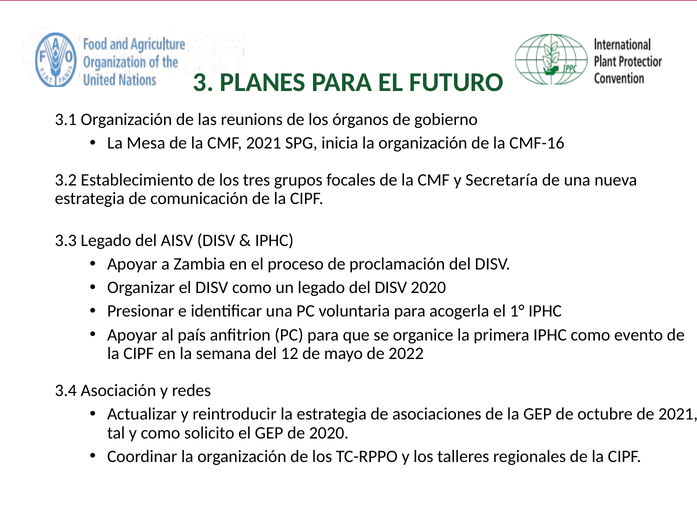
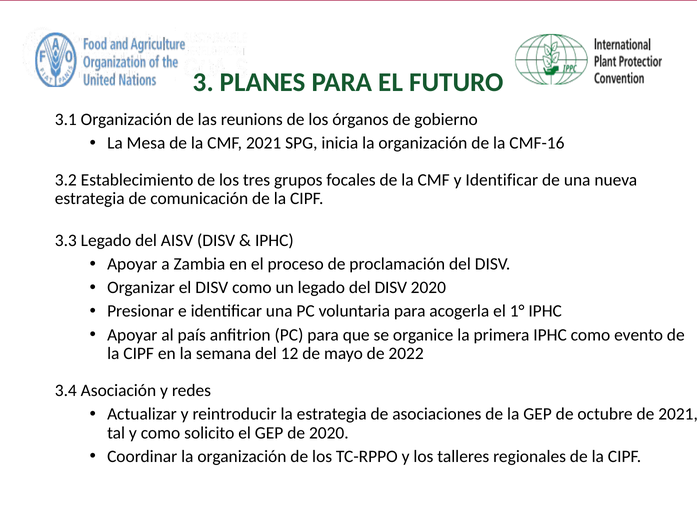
y Secretaría: Secretaría -> Identificar
